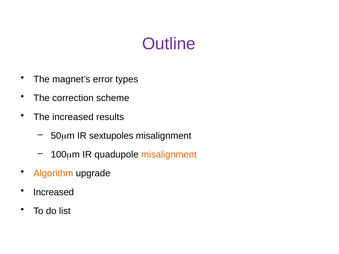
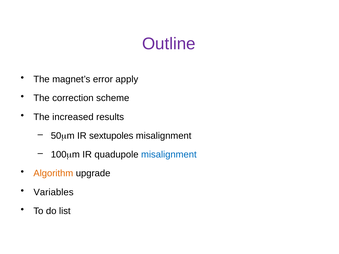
types: types -> apply
misalignment at (169, 155) colour: orange -> blue
Increased at (54, 192): Increased -> Variables
